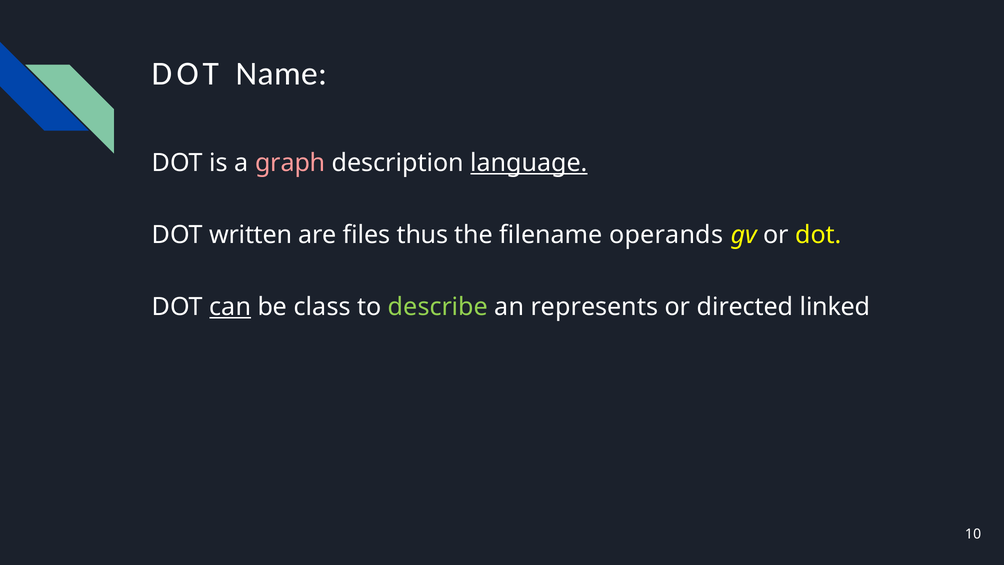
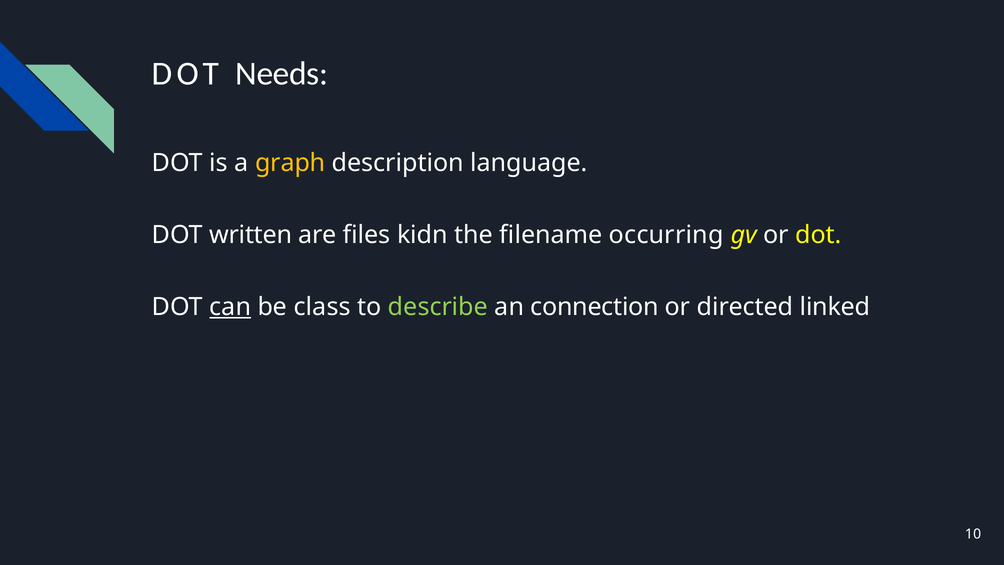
Name: Name -> Needs
graph colour: pink -> yellow
language underline: present -> none
thus: thus -> kidn
operands: operands -> occurring
represents: represents -> connection
